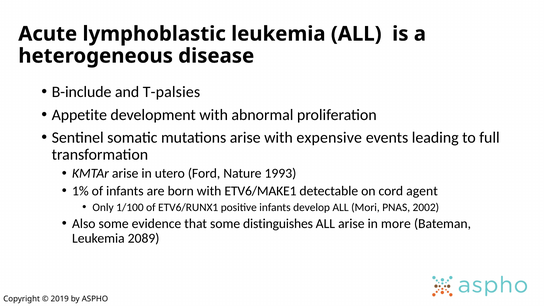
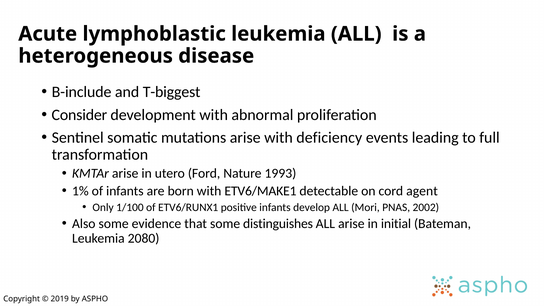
T-palsies: T-palsies -> T-biggest
Appetite: Appetite -> Consider
expensive: expensive -> deficiency
more: more -> initial
2089: 2089 -> 2080
